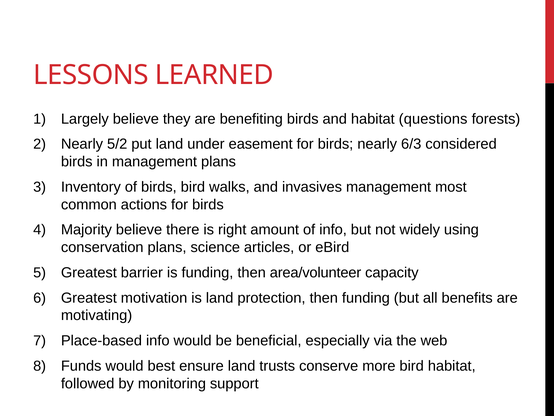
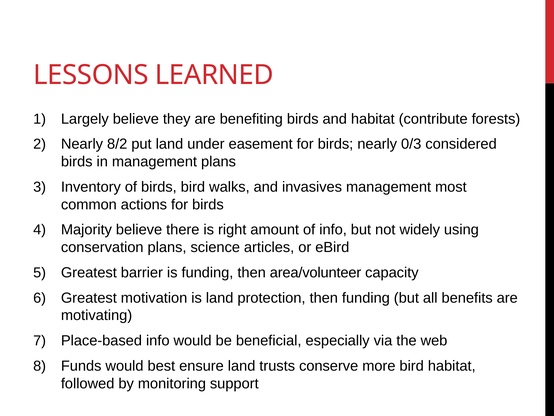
questions: questions -> contribute
5/2: 5/2 -> 8/2
6/3: 6/3 -> 0/3
